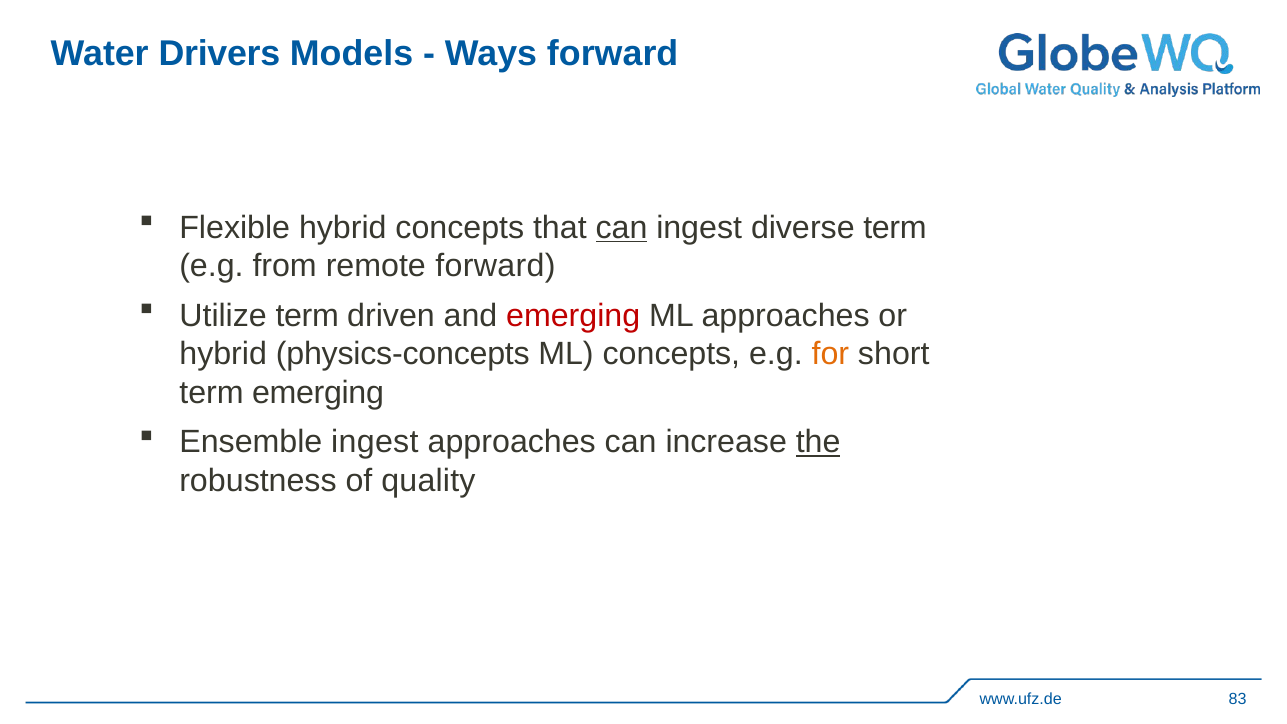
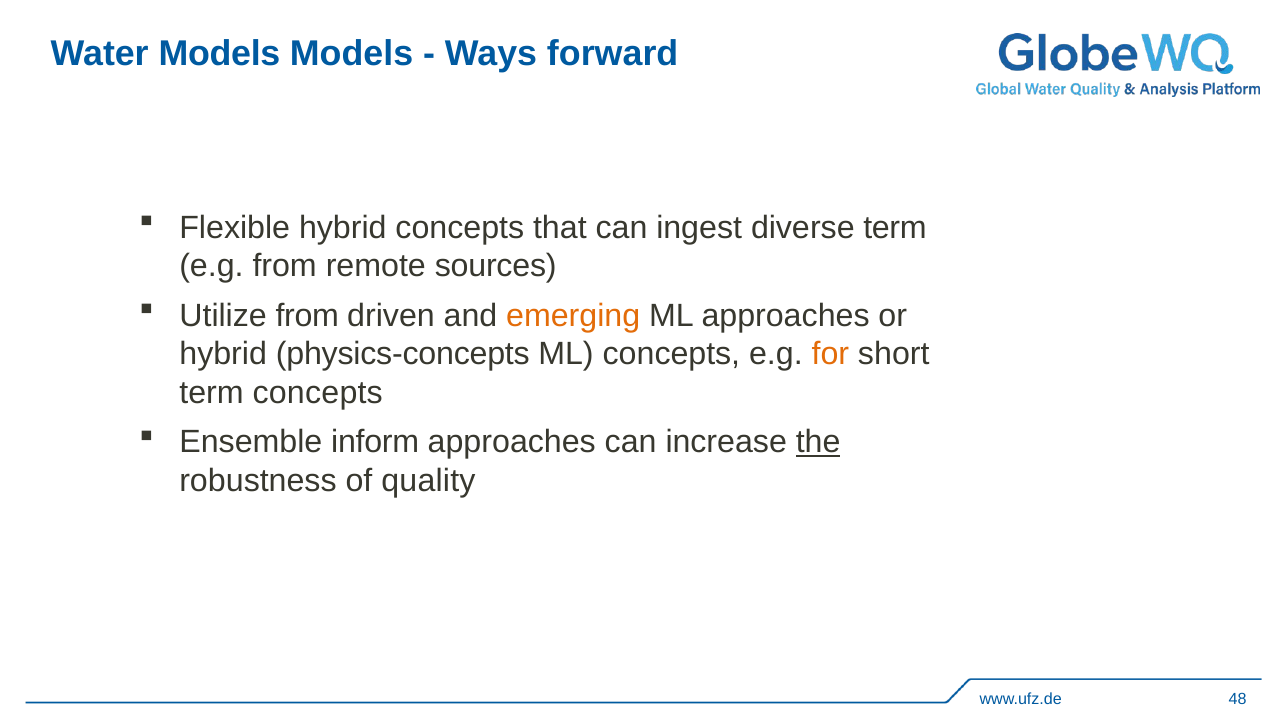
Water Drivers: Drivers -> Models
can at (621, 228) underline: present -> none
remote forward: forward -> sources
Utilize term: term -> from
emerging at (573, 316) colour: red -> orange
term emerging: emerging -> concepts
Ensemble ingest: ingest -> inform
83: 83 -> 48
